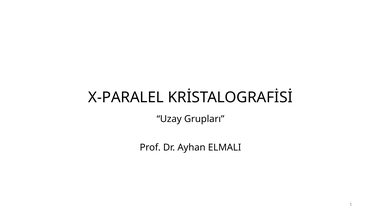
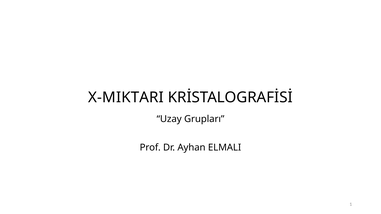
X-PARALEL: X-PARALEL -> X-MIKTARI
